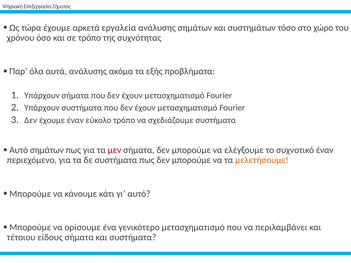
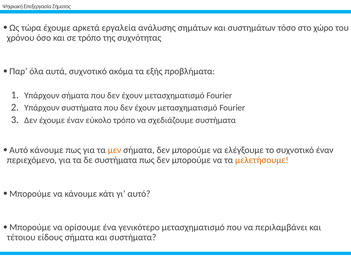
αυτά ανάλυσης: ανάλυσης -> συχνοτικό
Αυτό σημάτων: σημάτων -> κάνουμε
μεν colour: red -> orange
